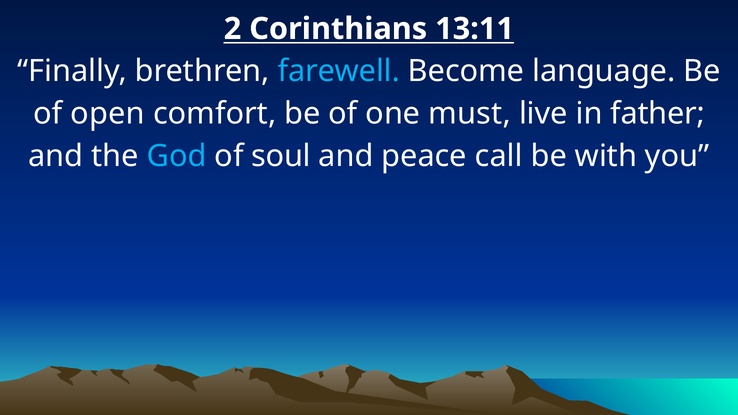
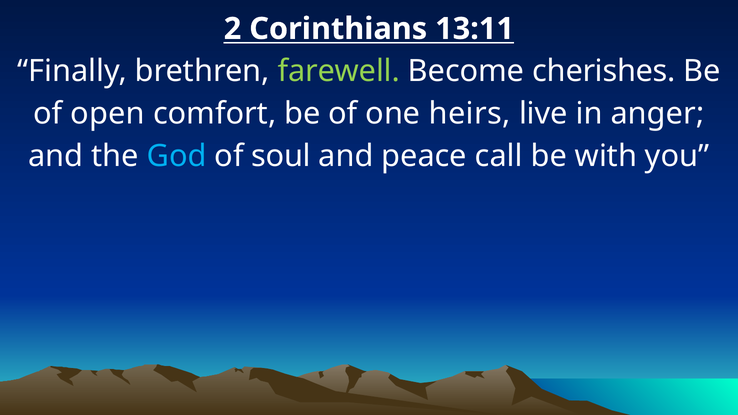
farewell colour: light blue -> light green
language: language -> cherishes
must: must -> heirs
father: father -> anger
